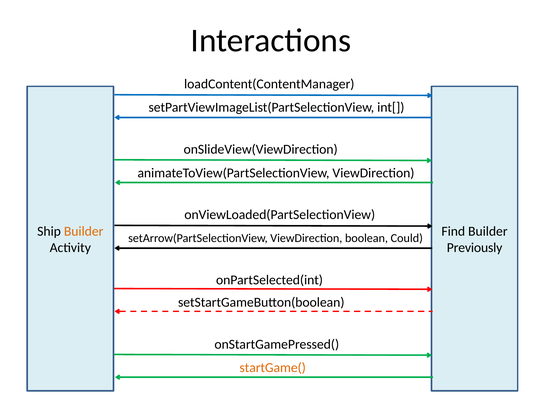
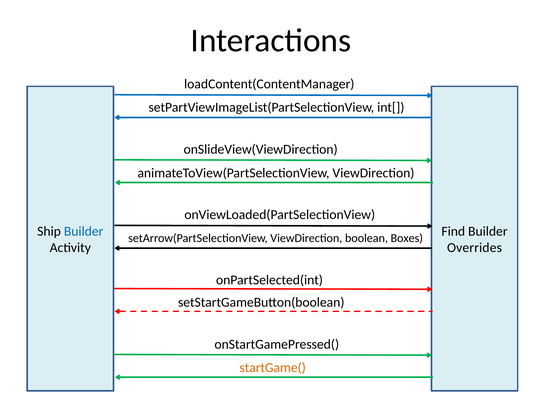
Builder at (84, 231) colour: orange -> blue
Could: Could -> Boxes
Previously: Previously -> Overrides
